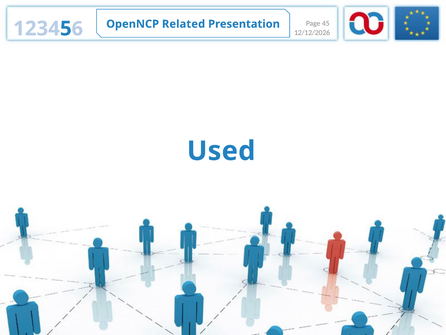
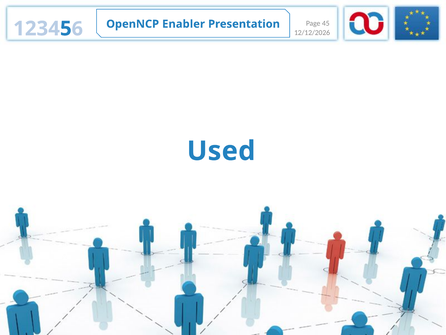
Related: Related -> Enabler
